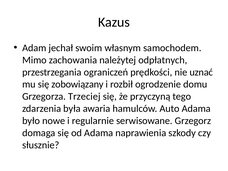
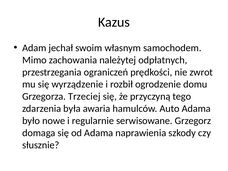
uznać: uznać -> zwrot
zobowiązany: zobowiązany -> wyrządzenie
